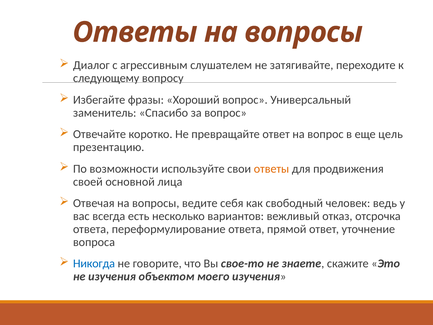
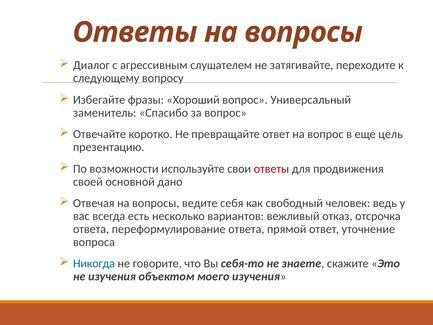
ответы at (271, 169) colour: orange -> red
лица: лица -> дано
свое-то: свое-то -> себя-то
